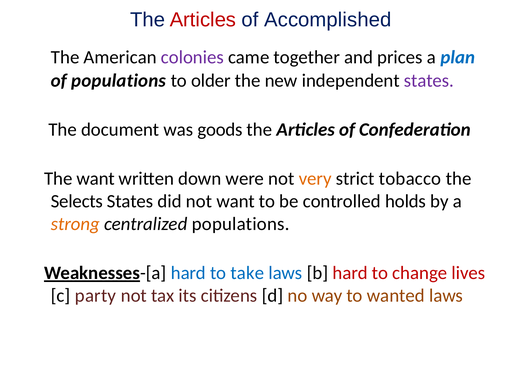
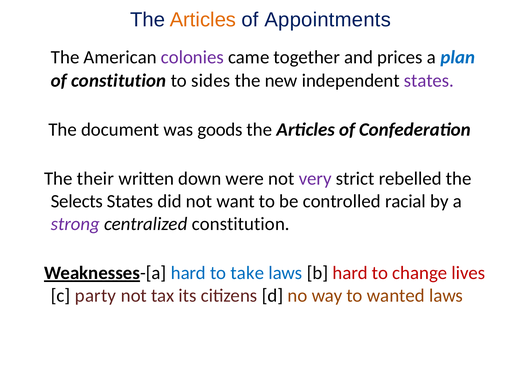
Articles at (203, 20) colour: red -> orange
Accomplished: Accomplished -> Appointments
of populations: populations -> constitution
older: older -> sides
The want: want -> their
very colour: orange -> purple
tobacco: tobacco -> rebelled
holds: holds -> racial
strong colour: orange -> purple
centralized populations: populations -> constitution
